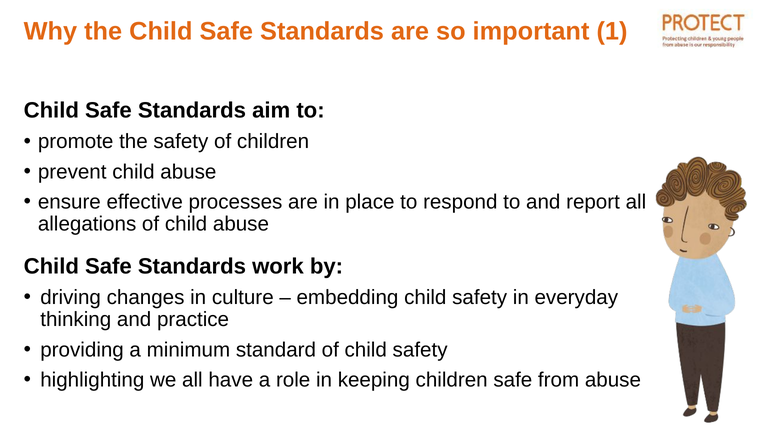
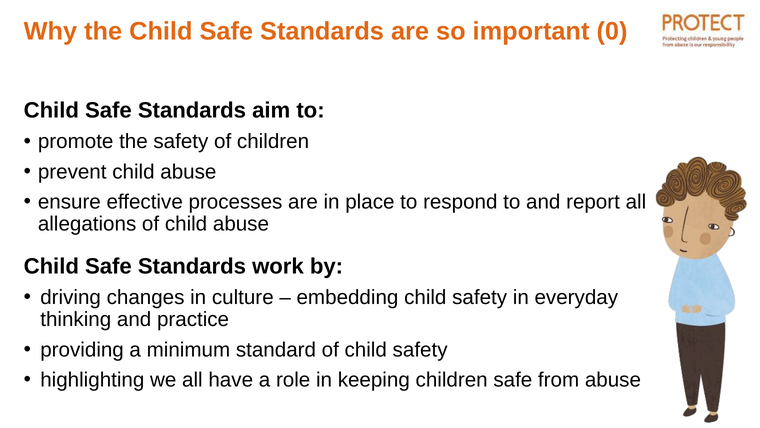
1: 1 -> 0
